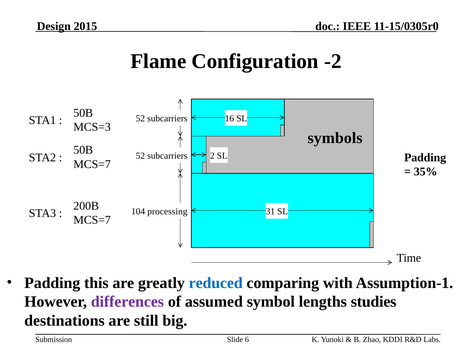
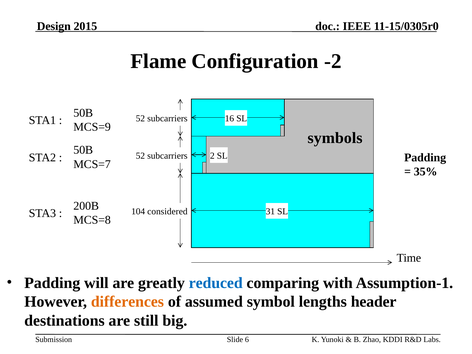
MCS=3: MCS=3 -> MCS=9
processing: processing -> considered
MCS=7 at (92, 220): MCS=7 -> MCS=8
this: this -> will
differences colour: purple -> orange
studies: studies -> header
